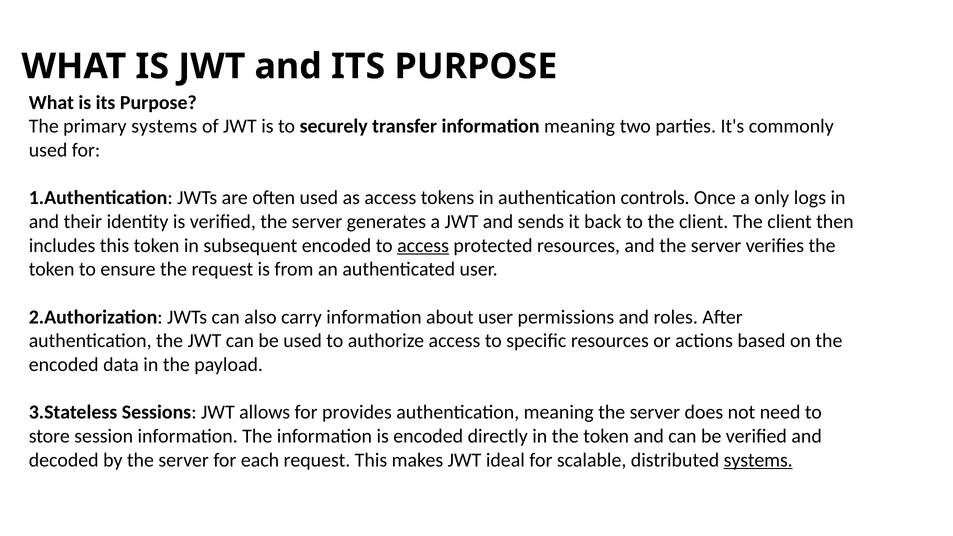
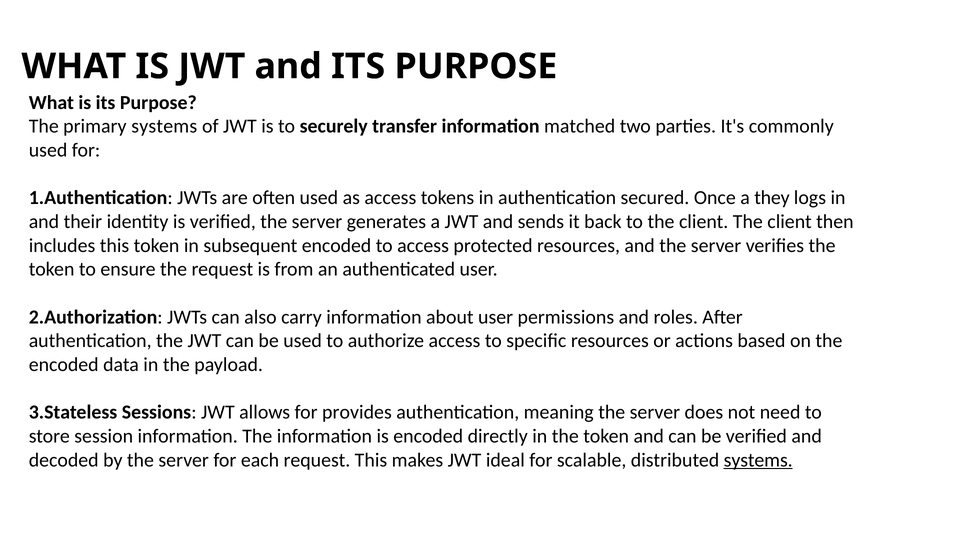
information meaning: meaning -> matched
controls: controls -> secured
only: only -> they
access at (423, 246) underline: present -> none
